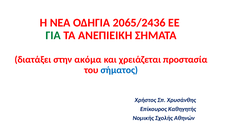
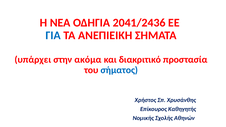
2065/2436: 2065/2436 -> 2041/2436
ΓΙΑ colour: green -> blue
διατάξει: διατάξει -> υπάρχει
χρειάζεται: χρειάζεται -> διακριτικό
